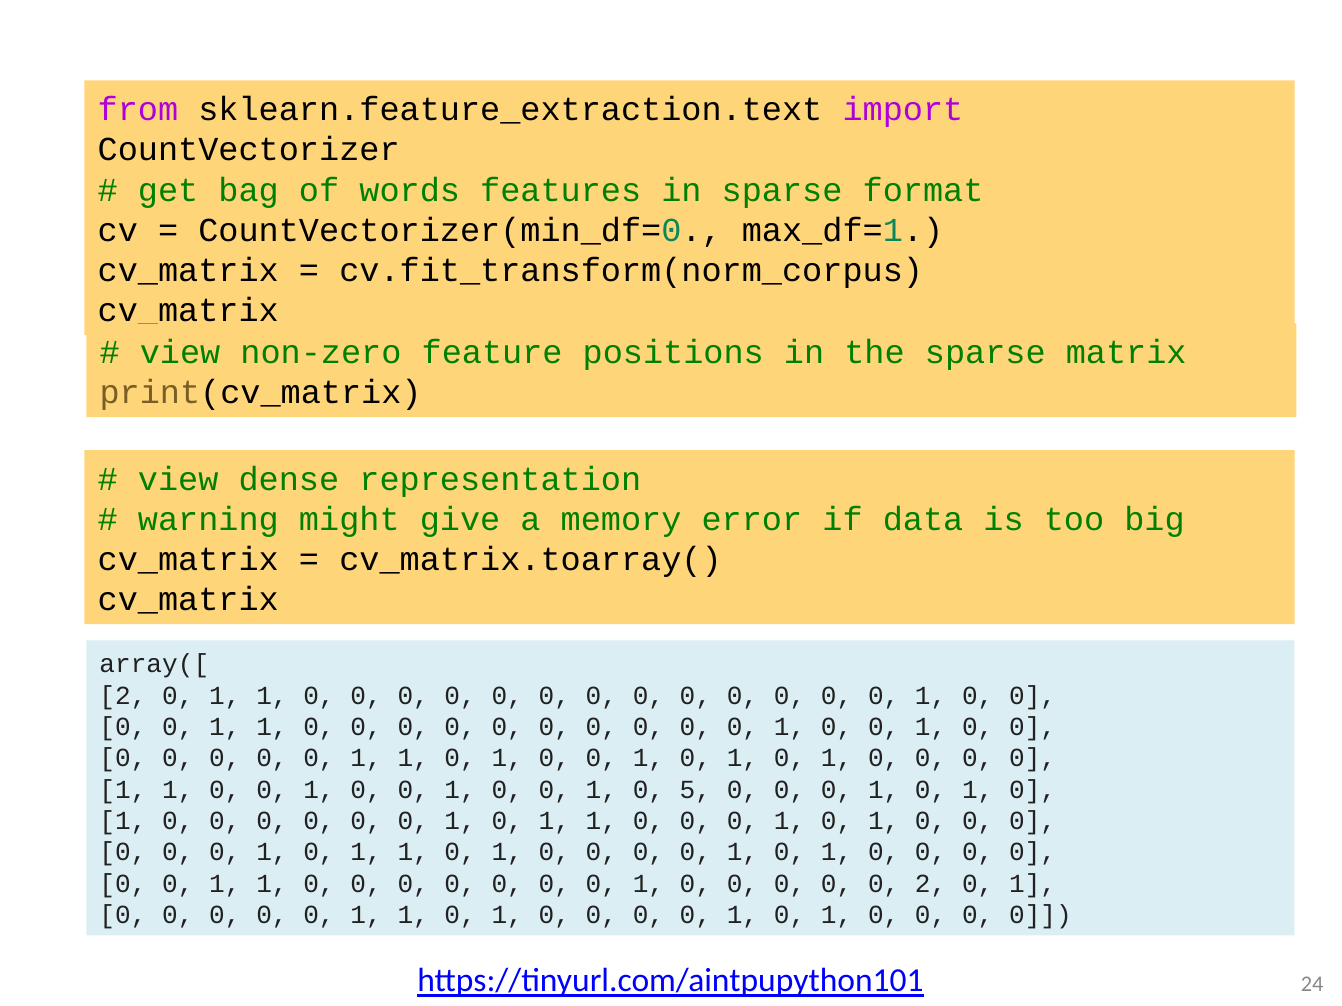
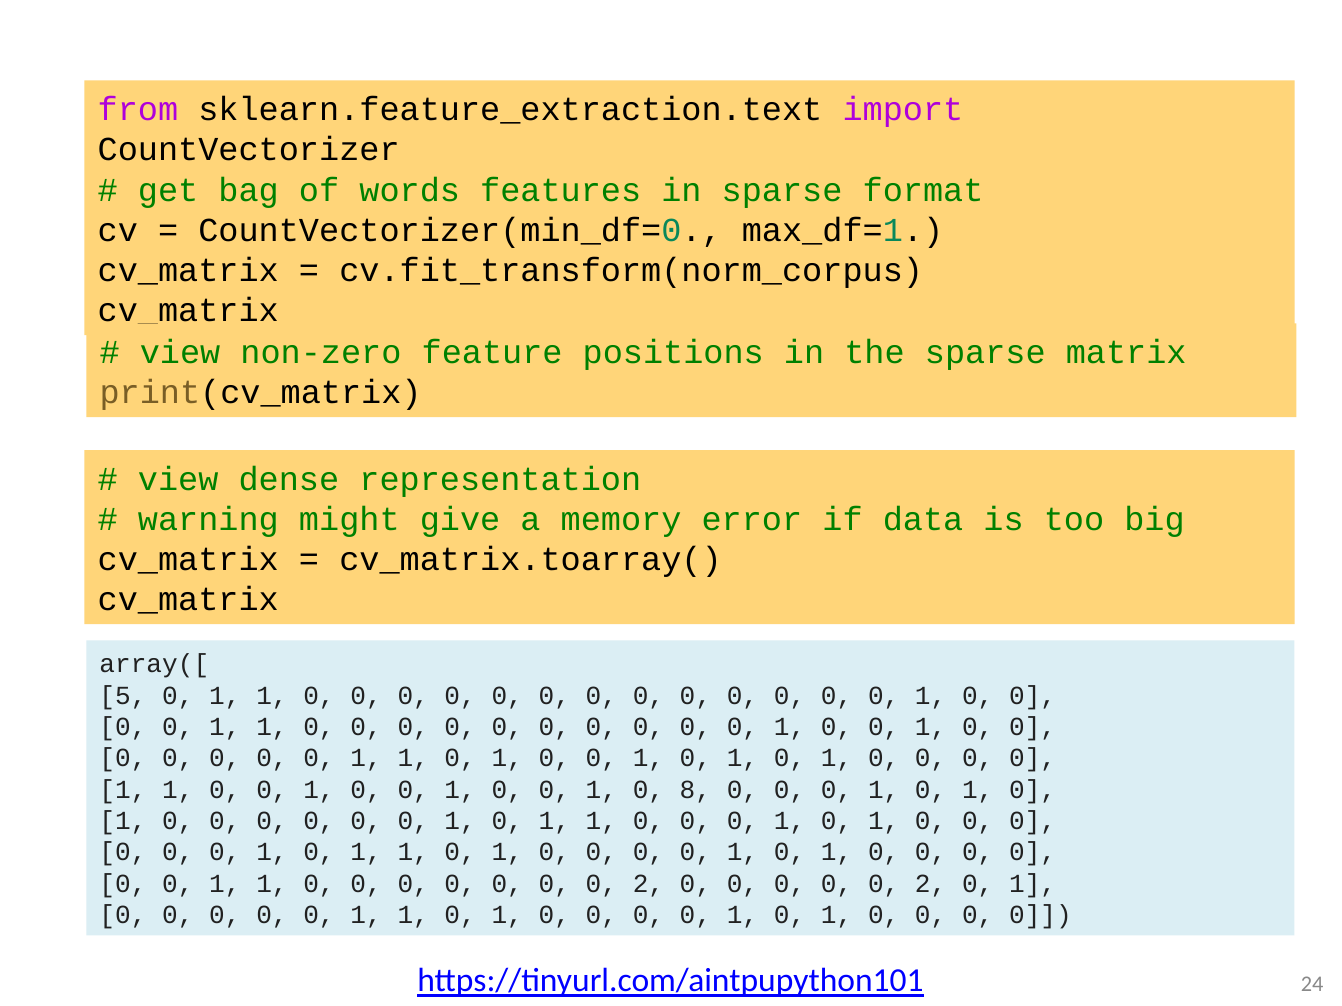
2 at (123, 696): 2 -> 5
5: 5 -> 8
1 at (648, 884): 1 -> 2
